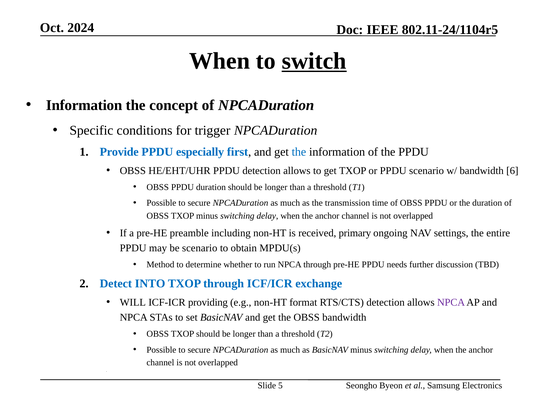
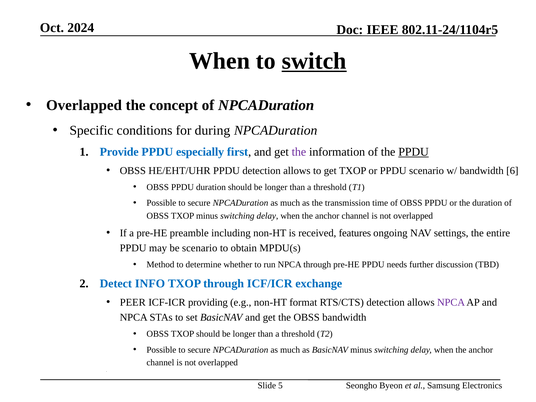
Information at (84, 105): Information -> Overlapped
trigger: trigger -> during
the at (299, 152) colour: blue -> purple
PPDU at (414, 152) underline: none -> present
primary: primary -> features
INTO: INTO -> INFO
WILL: WILL -> PEER
